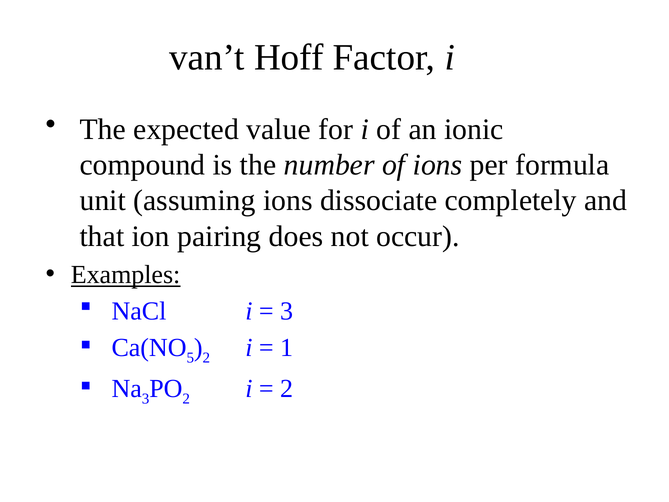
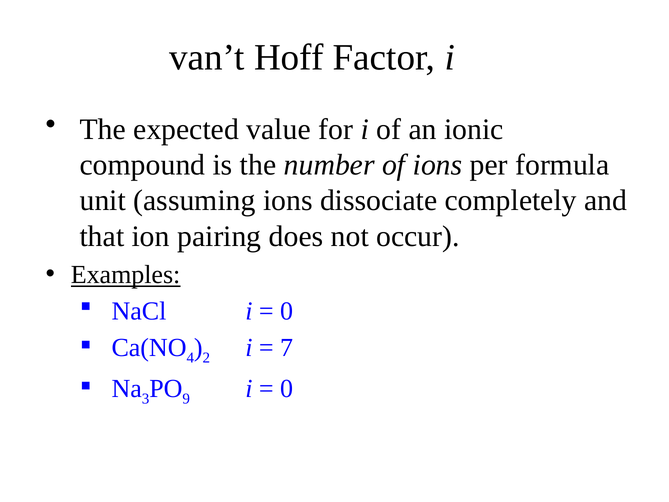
3 at (287, 311): 3 -> 0
5: 5 -> 4
1: 1 -> 7
2 at (186, 398): 2 -> 9
2 at (287, 388): 2 -> 0
